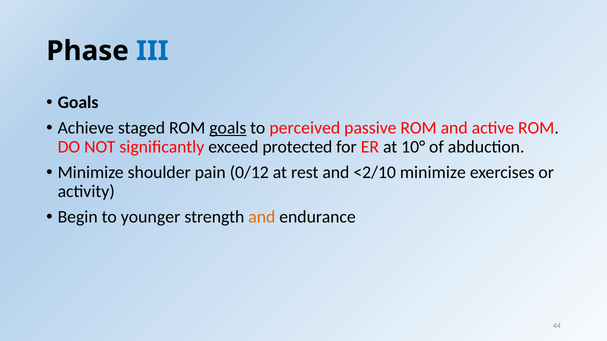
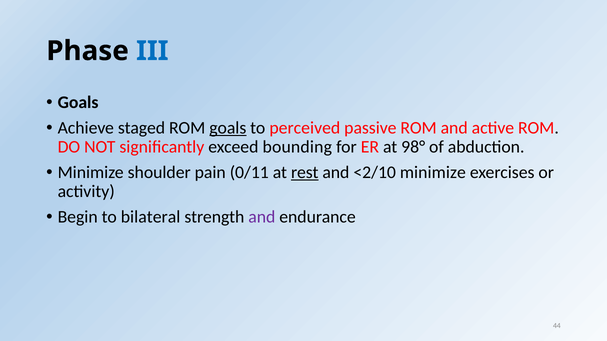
protected: protected -> bounding
10°: 10° -> 98°
0/12: 0/12 -> 0/11
rest underline: none -> present
younger: younger -> bilateral
and at (262, 217) colour: orange -> purple
